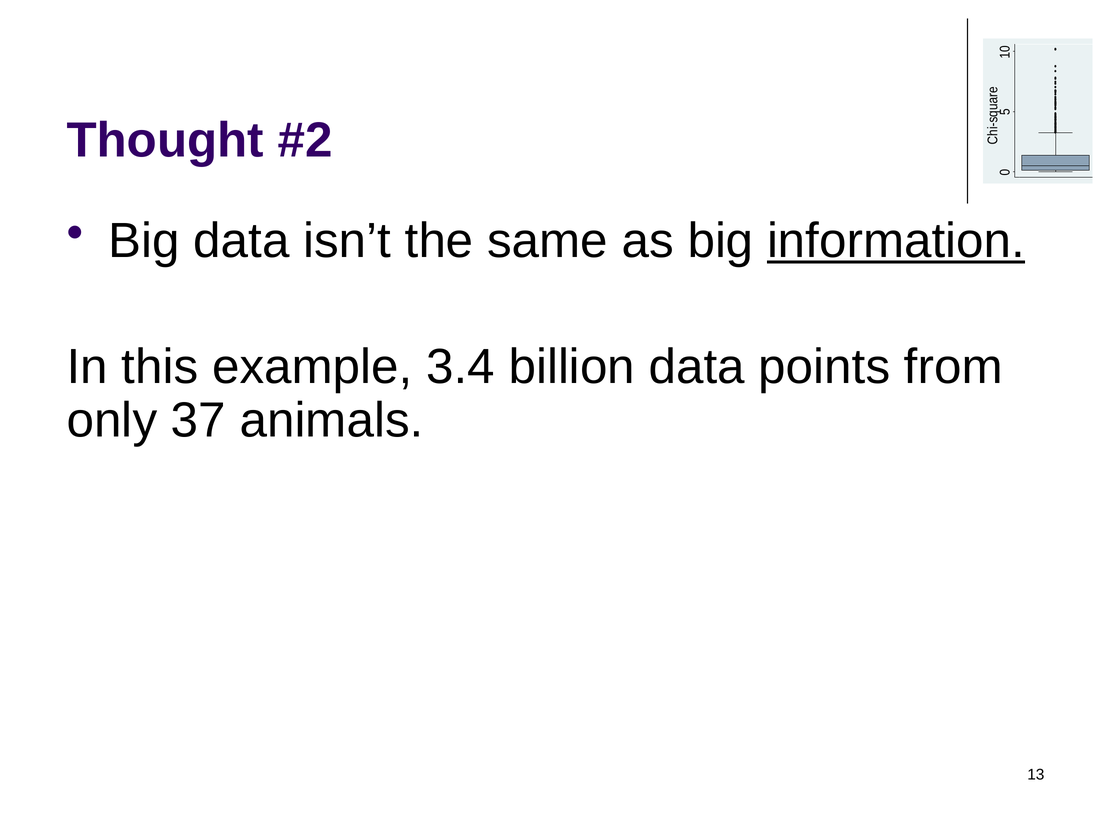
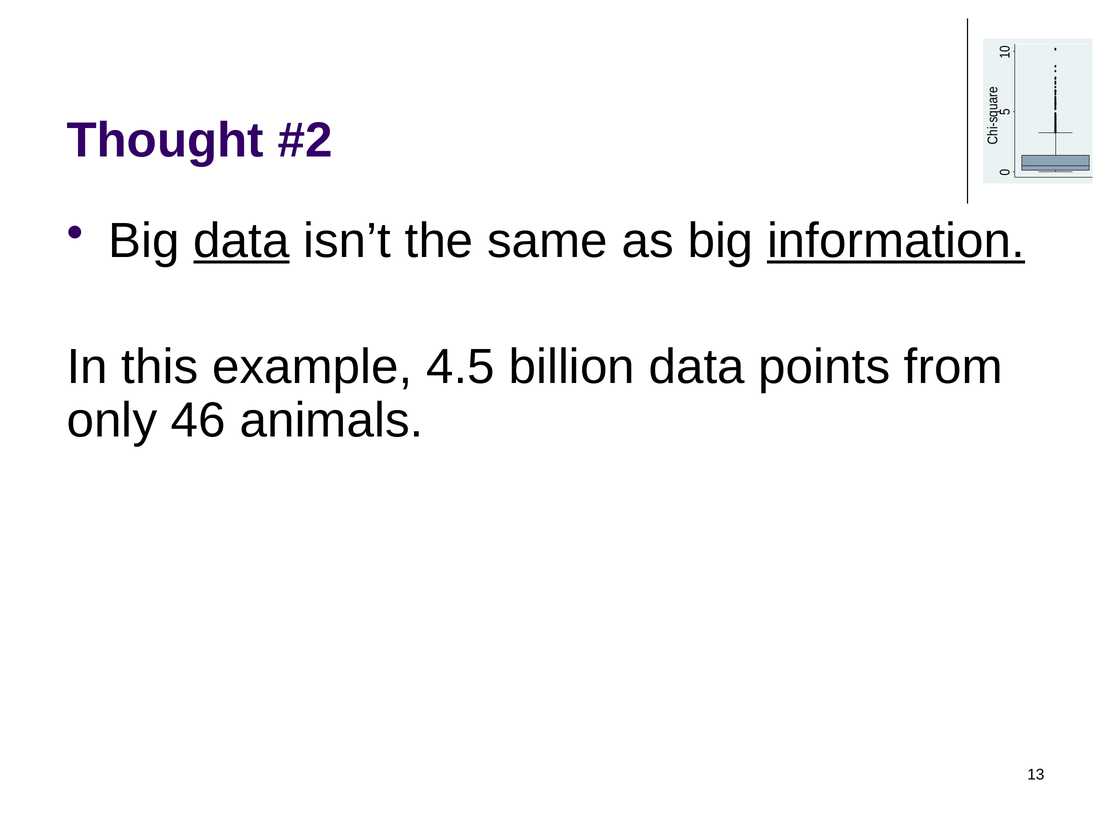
data at (241, 241) underline: none -> present
3.4: 3.4 -> 4.5
37: 37 -> 46
